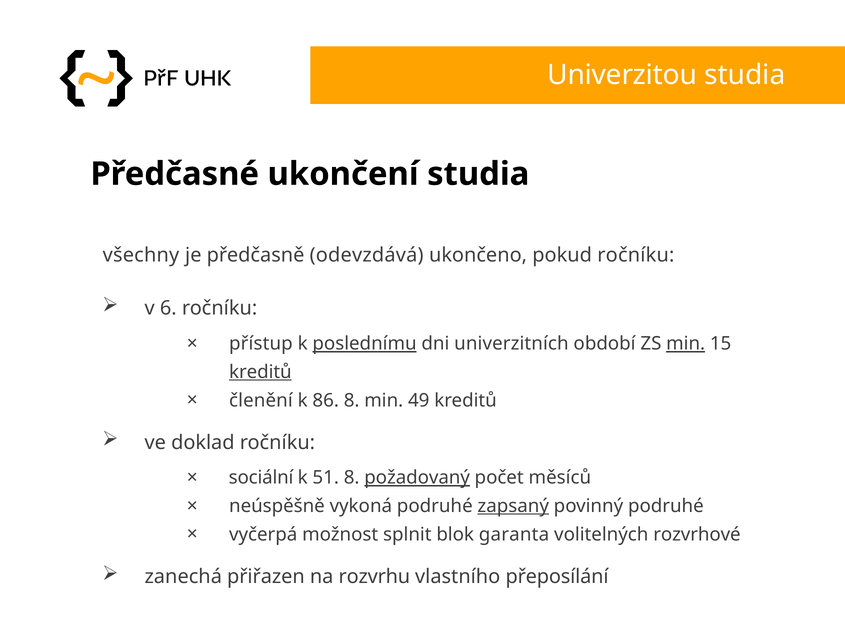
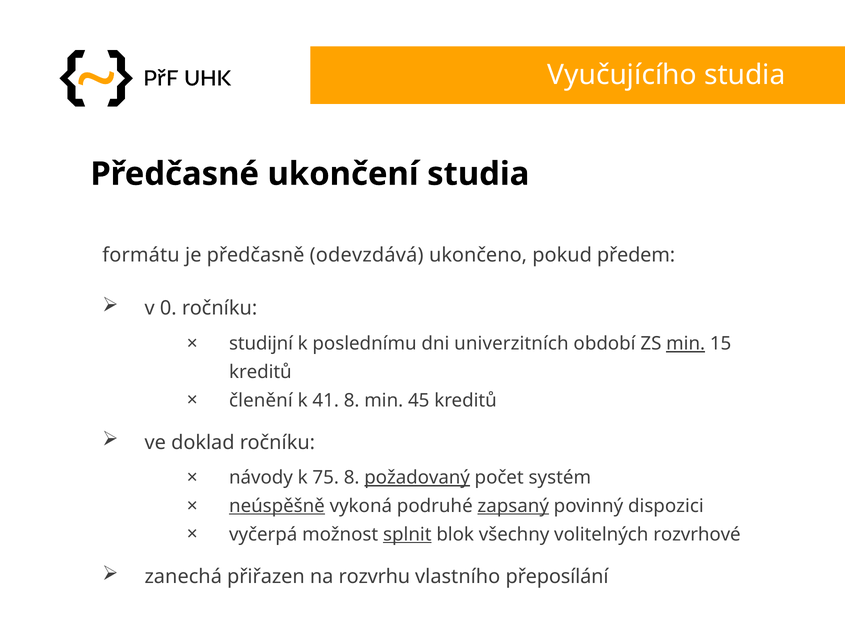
Univerzitou: Univerzitou -> Vyučujícího
všechny: všechny -> formátu
pokud ročníku: ročníku -> předem
6: 6 -> 0
přístup: přístup -> studijní
poslednímu underline: present -> none
kreditů at (260, 372) underline: present -> none
86: 86 -> 41
49: 49 -> 45
sociální: sociální -> návody
51: 51 -> 75
měsíců: měsíců -> systém
neúspěšně underline: none -> present
povinný podruhé: podruhé -> dispozici
splnit underline: none -> present
garanta: garanta -> všechny
